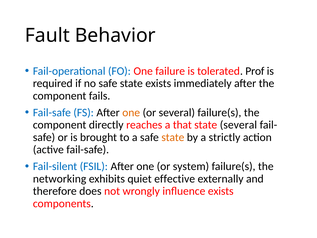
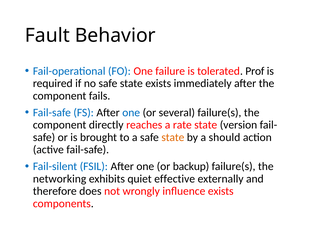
one at (131, 112) colour: orange -> blue
that: that -> rate
state several: several -> version
strictly: strictly -> should
system: system -> backup
